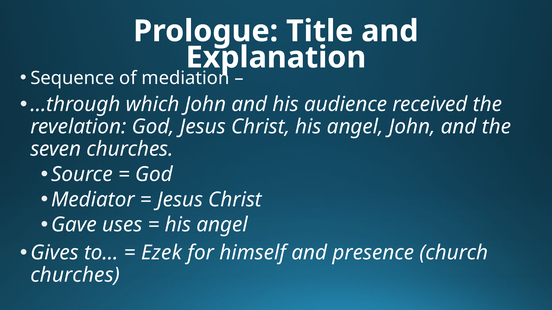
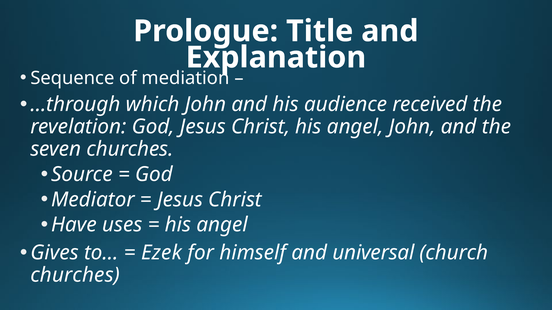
Gave: Gave -> Have
presence: presence -> universal
